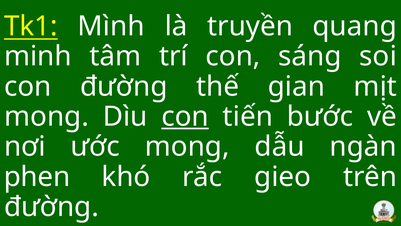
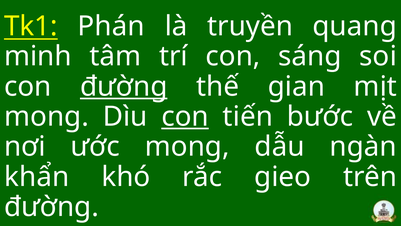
Mình: Mình -> Phán
đường at (124, 86) underline: none -> present
phen: phen -> khẩn
